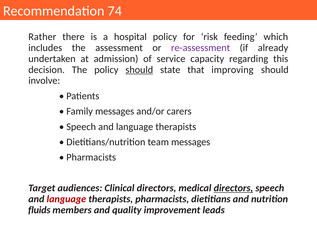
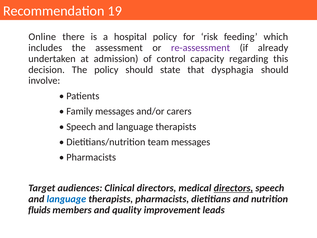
74: 74 -> 19
Rather: Rather -> Online
service: service -> control
should at (139, 70) underline: present -> none
improving: improving -> dysphagia
language at (66, 199) colour: red -> blue
